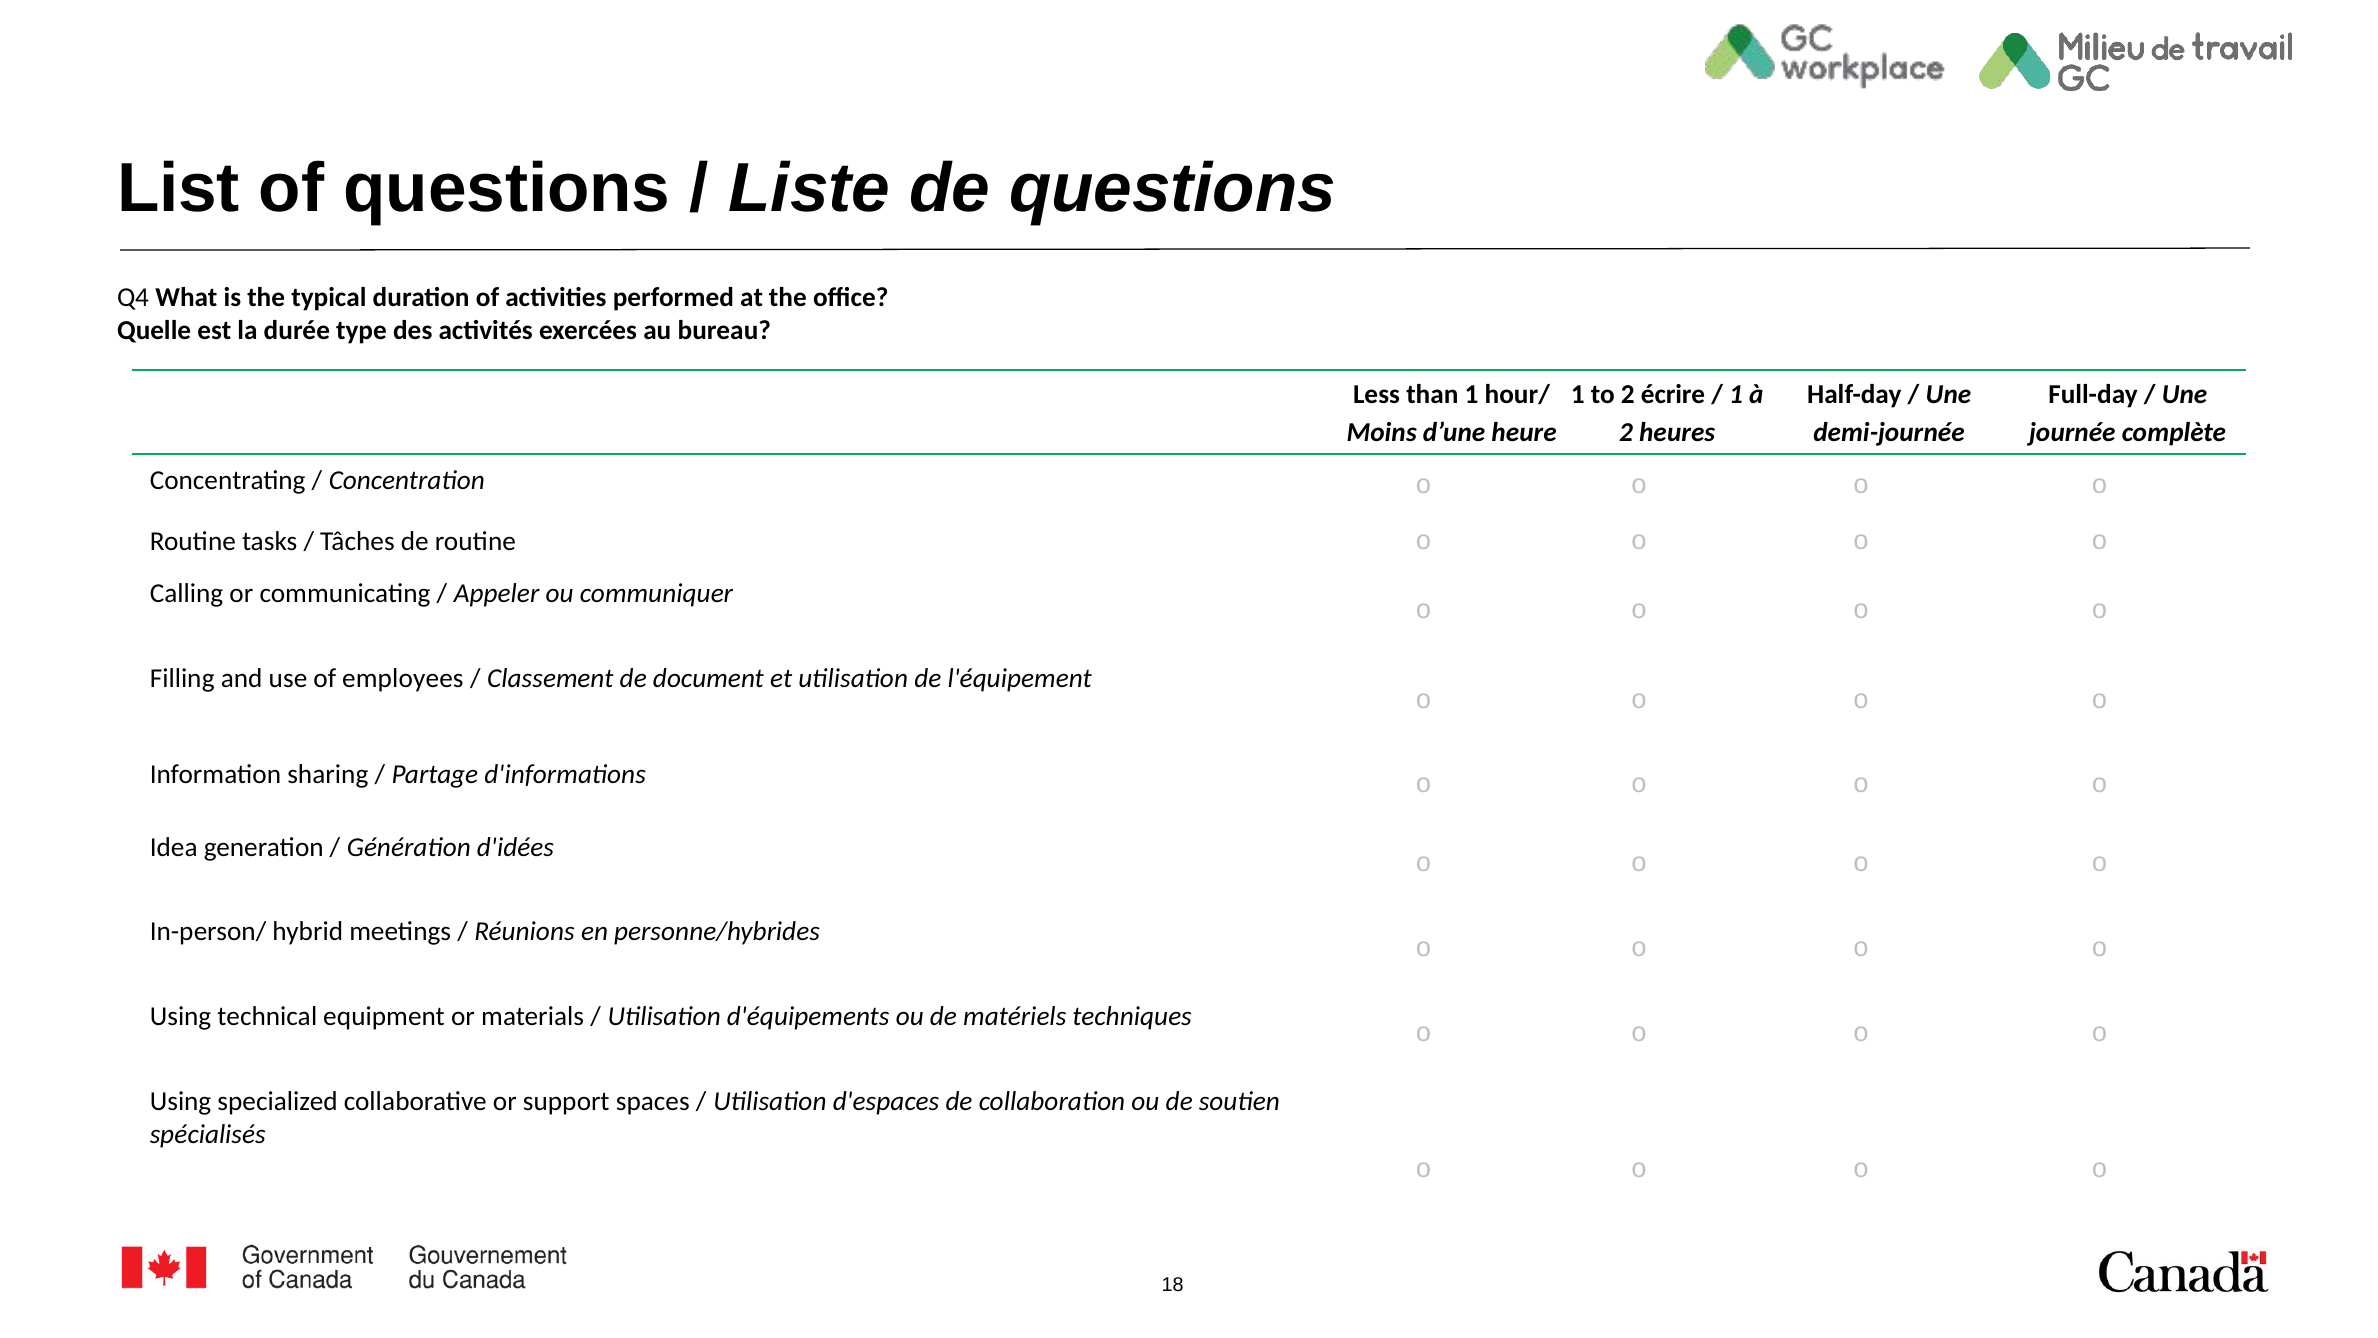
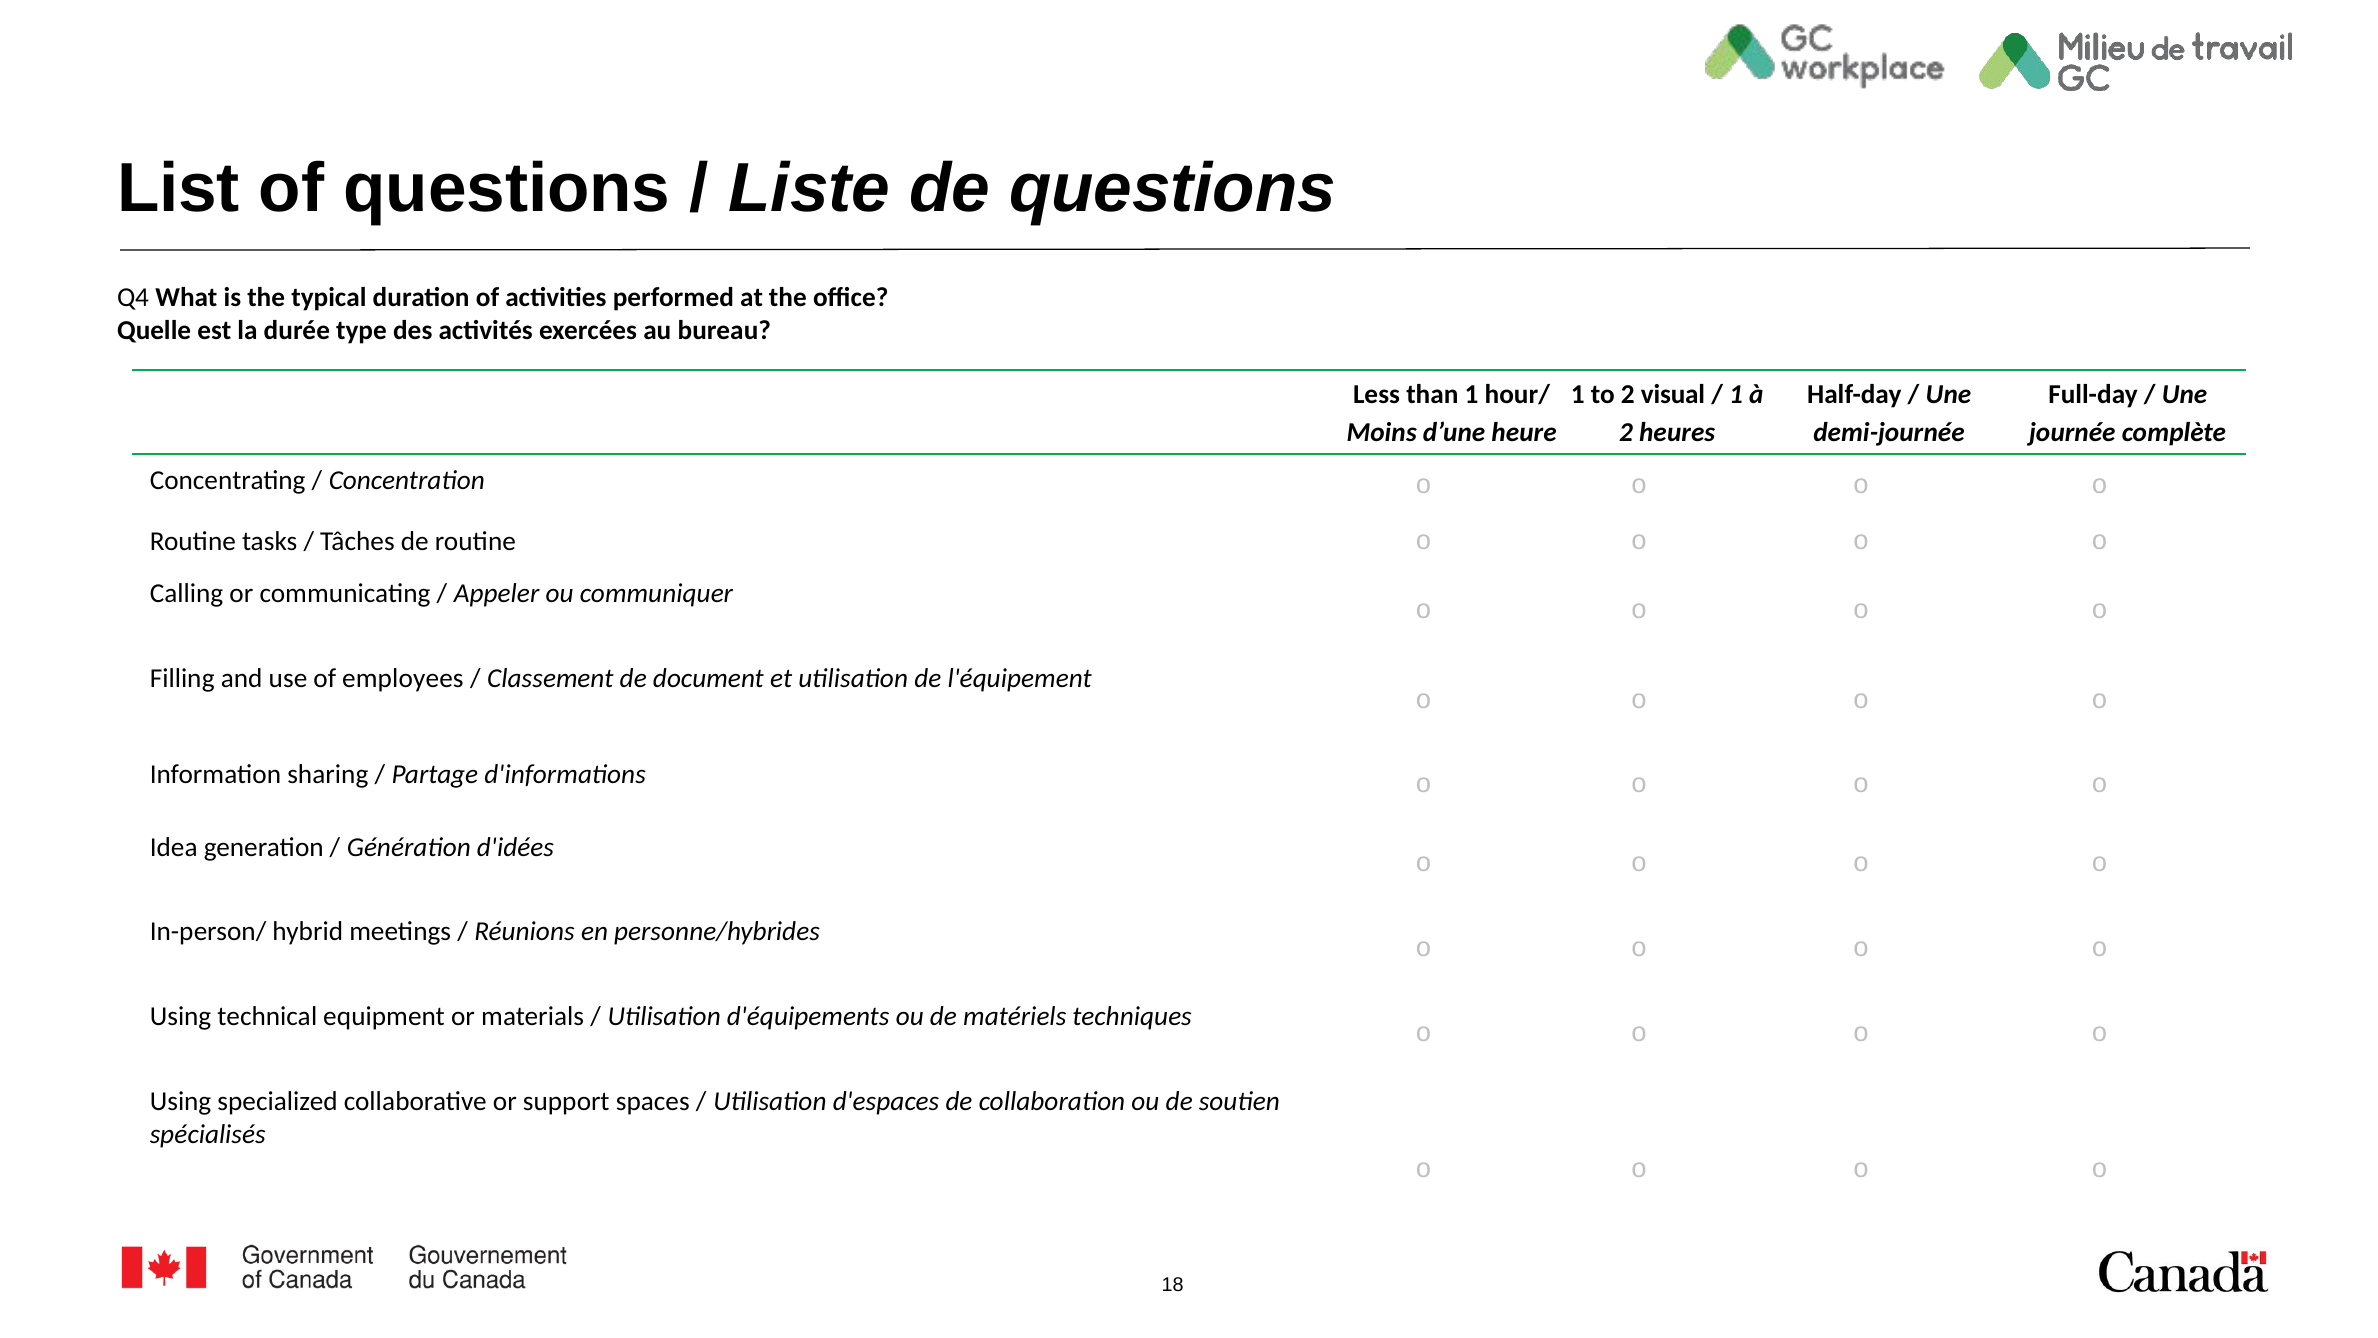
écrire: écrire -> visual
